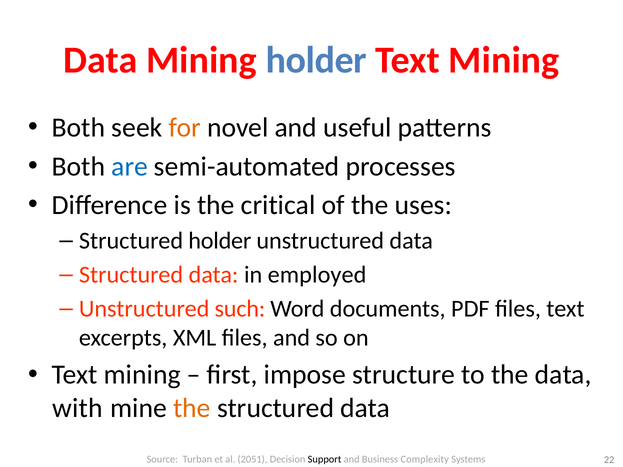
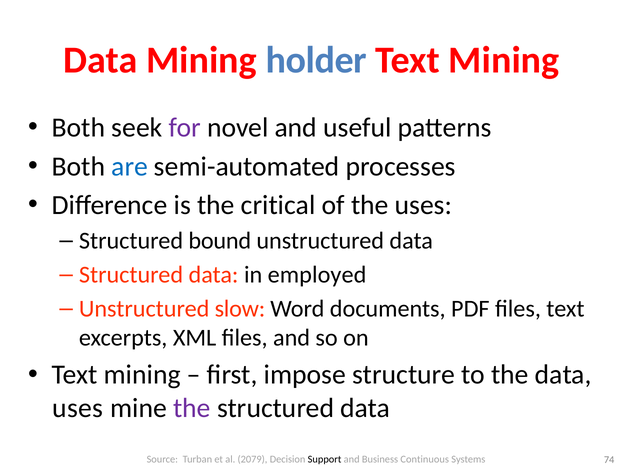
for colour: orange -> purple
Structured holder: holder -> bound
such: such -> slow
with at (78, 408): with -> uses
the at (192, 408) colour: orange -> purple
2051: 2051 -> 2079
Complexity: Complexity -> Continuous
22: 22 -> 74
